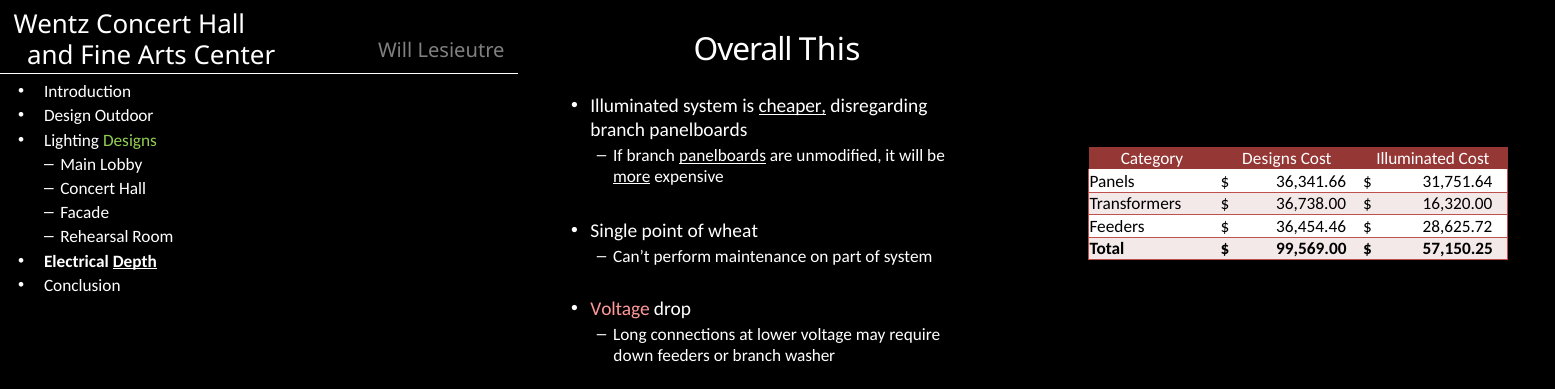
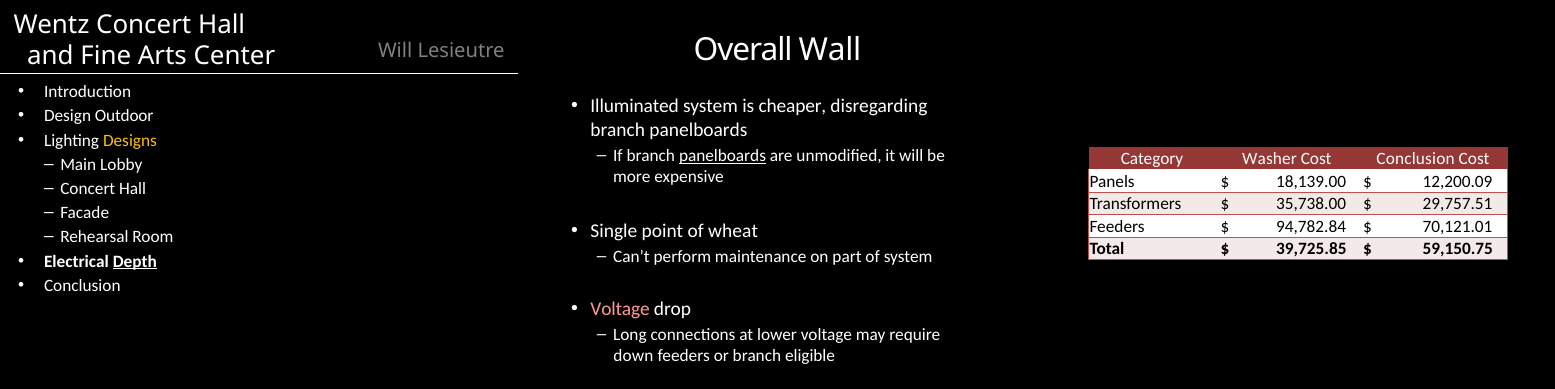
This: This -> Wall
cheaper underline: present -> none
Designs at (130, 140) colour: light green -> yellow
Category Designs: Designs -> Washer
Cost Illuminated: Illuminated -> Conclusion
more underline: present -> none
36,341.66: 36,341.66 -> 18,139.00
31,751.64: 31,751.64 -> 12,200.09
36,738.00: 36,738.00 -> 35,738.00
16,320.00: 16,320.00 -> 29,757.51
36,454.46: 36,454.46 -> 94,782.84
28,625.72: 28,625.72 -> 70,121.01
99,569.00: 99,569.00 -> 39,725.85
57,150.25: 57,150.25 -> 59,150.75
washer: washer -> eligible
